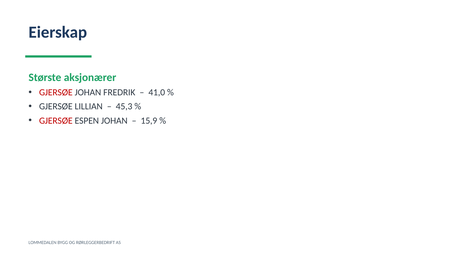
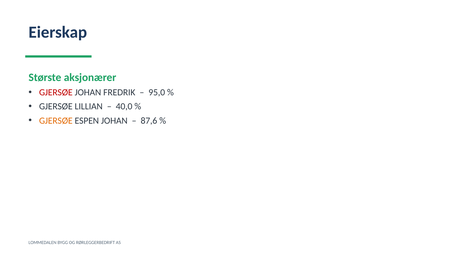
41,0: 41,0 -> 95,0
45,3: 45,3 -> 40,0
GJERSØE at (56, 120) colour: red -> orange
15,9: 15,9 -> 87,6
